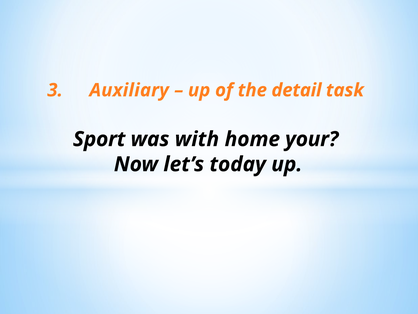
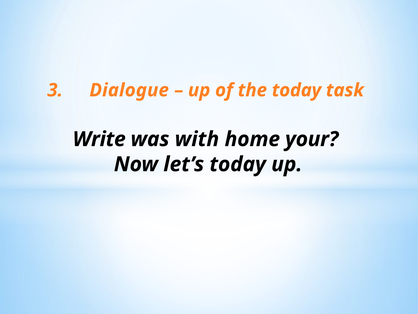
Auxiliary: Auxiliary -> Dialogue
the detail: detail -> today
Sport: Sport -> Write
